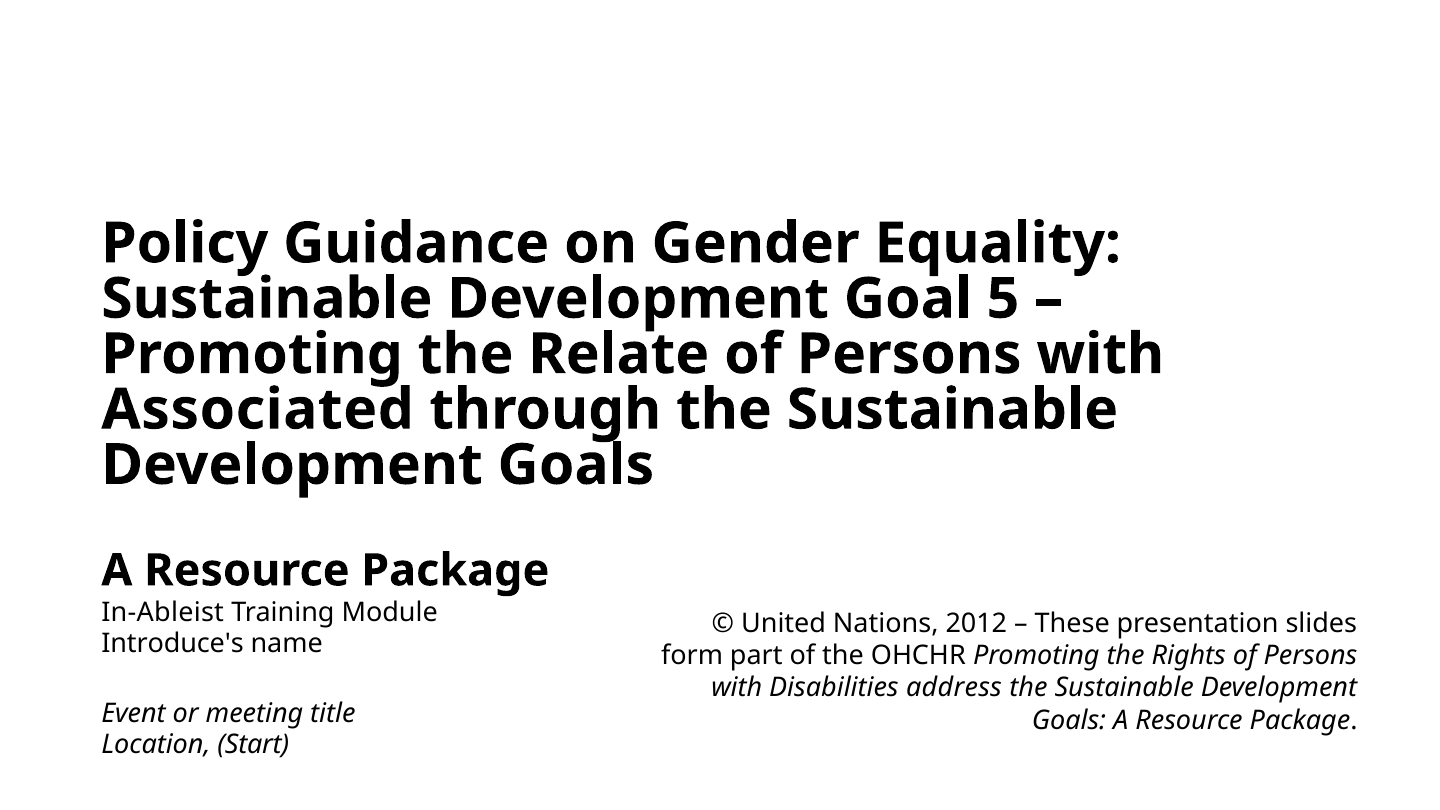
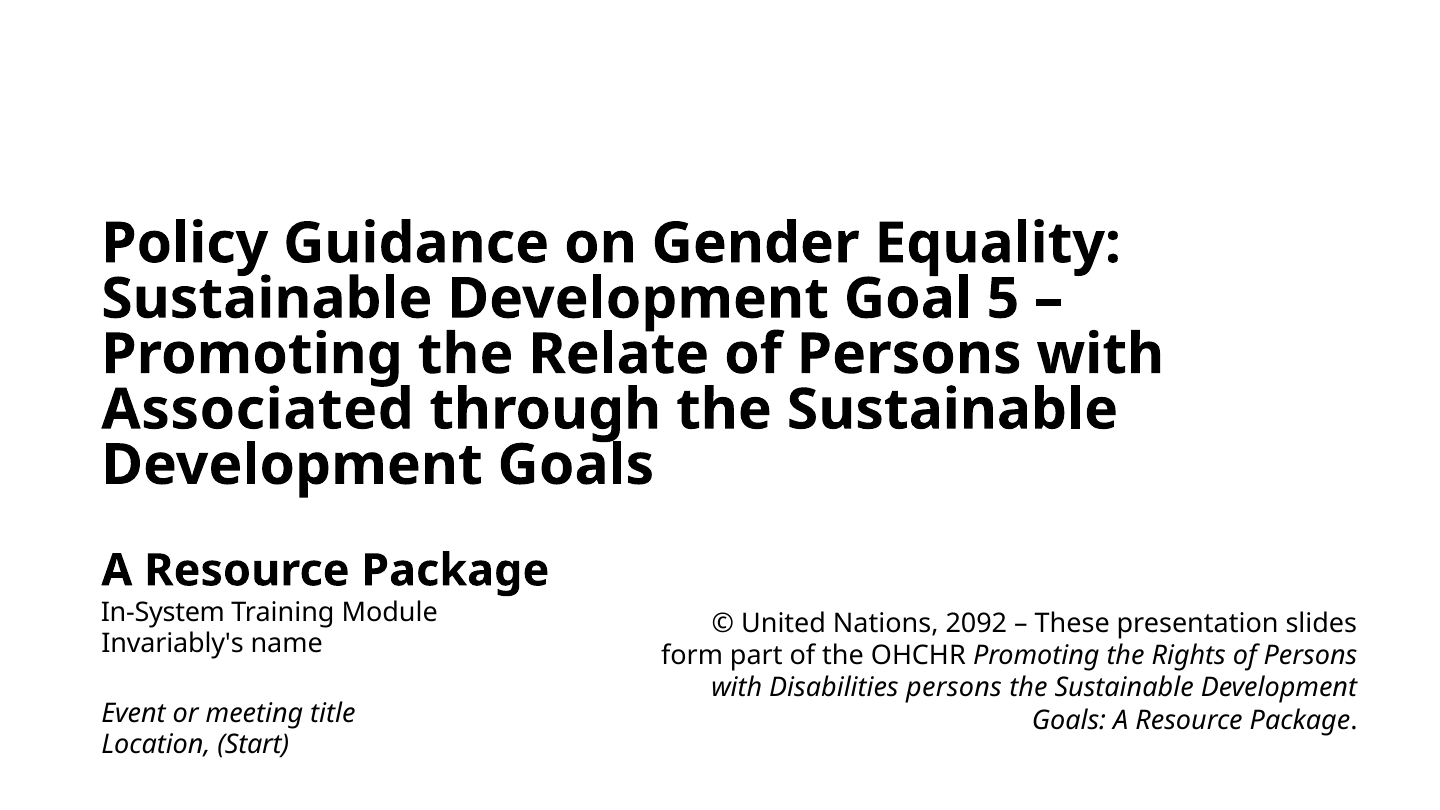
In-Ableist: In-Ableist -> In-System
2012: 2012 -> 2092
Introduce's: Introduce's -> Invariably's
Disabilities address: address -> persons
